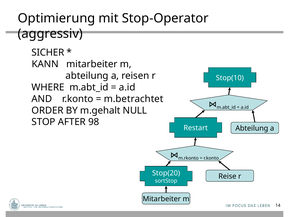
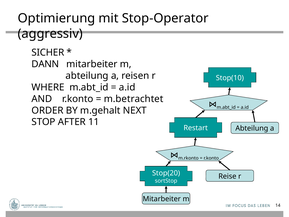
KANN: KANN -> DANN
NULL: NULL -> NEXT
98: 98 -> 11
